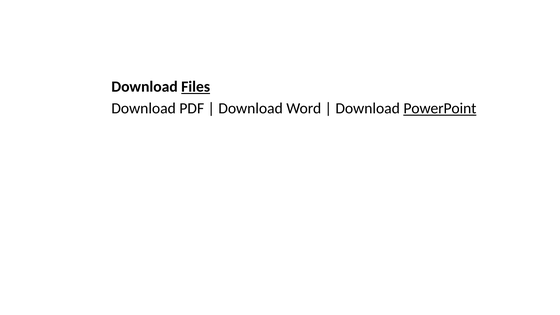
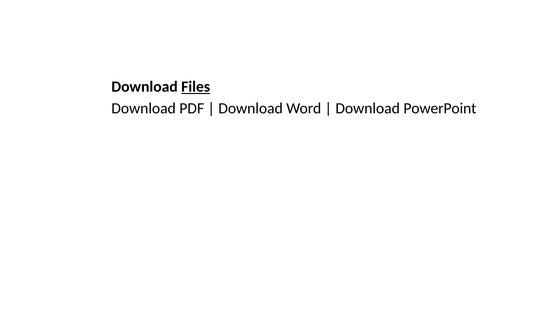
PowerPoint underline: present -> none
